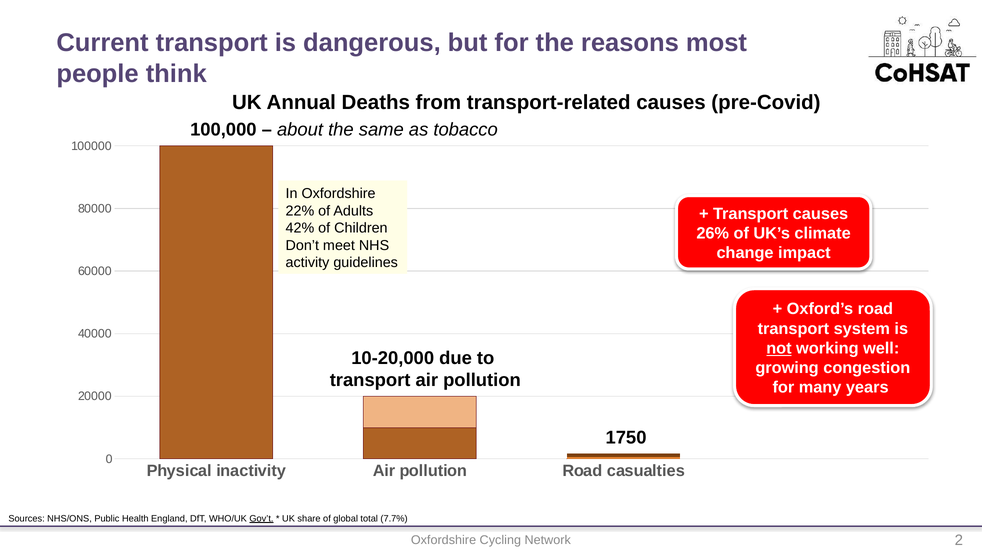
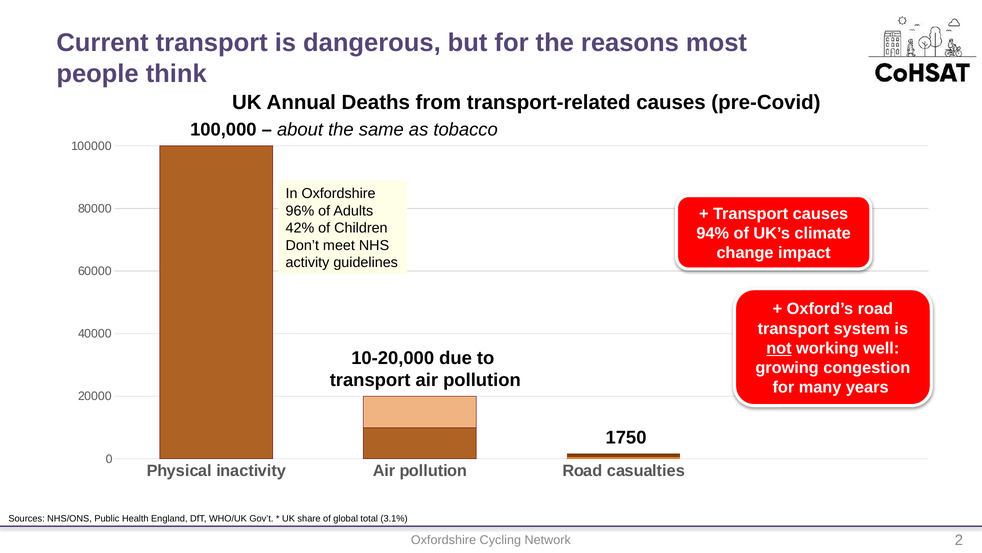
22%: 22% -> 96%
26%: 26% -> 94%
Gov’t underline: present -> none
7.7%: 7.7% -> 3.1%
